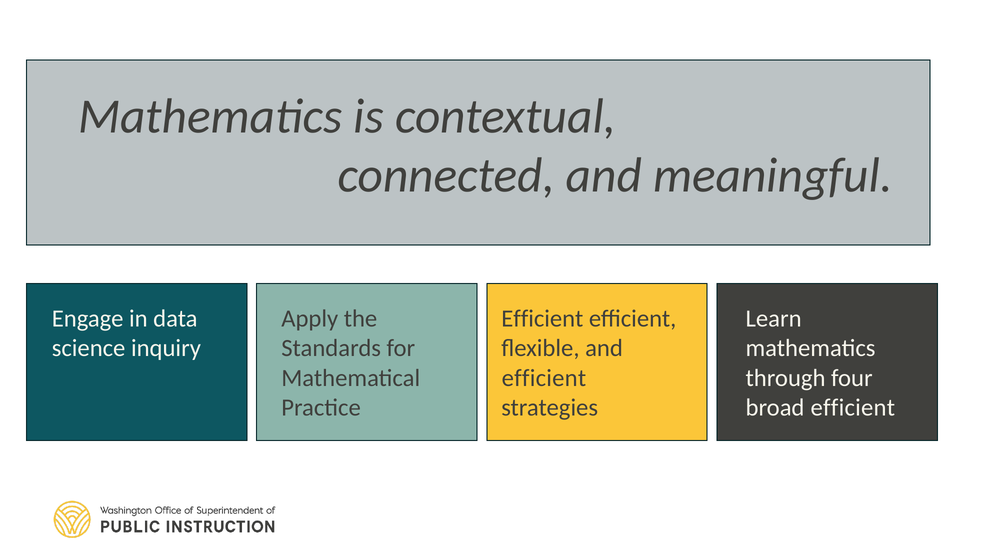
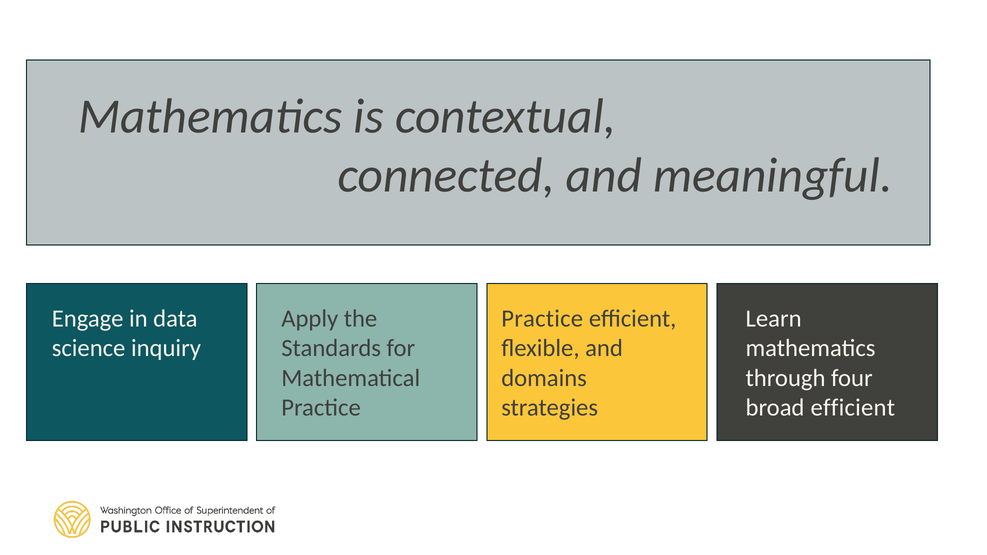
Efficient at (542, 319): Efficient -> Practice
efficient at (544, 378): efficient -> domains
